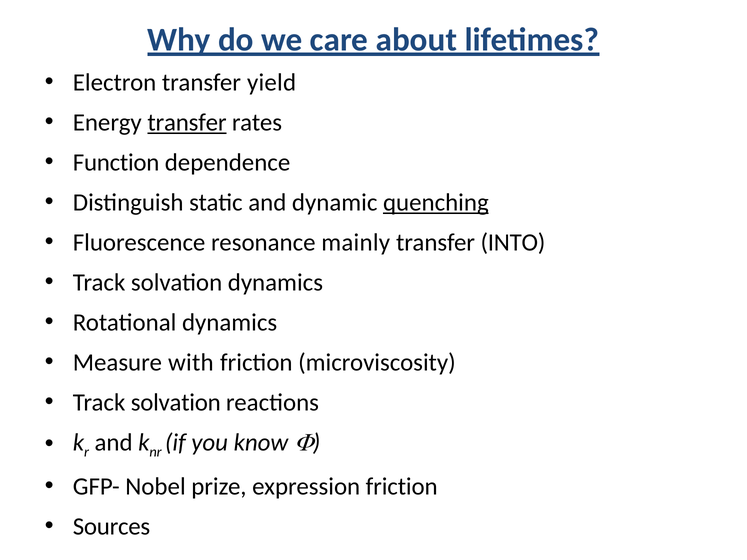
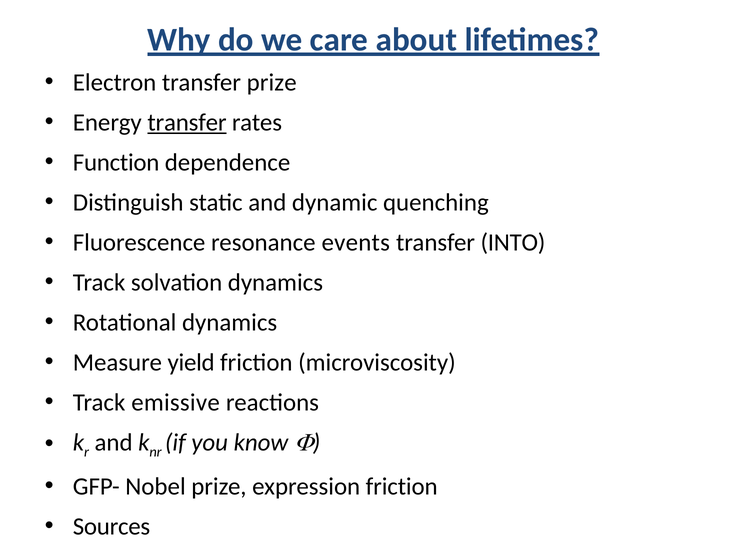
transfer yield: yield -> prize
quenching underline: present -> none
mainly: mainly -> events
with: with -> yield
solvation at (176, 403): solvation -> emissive
